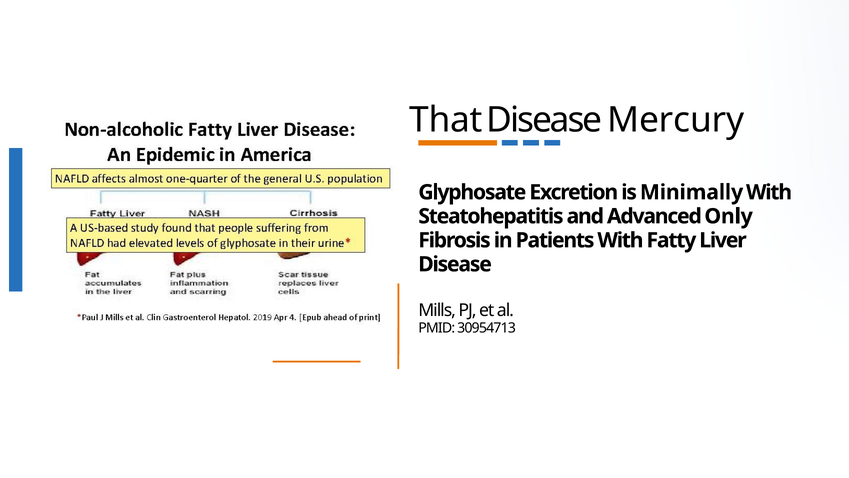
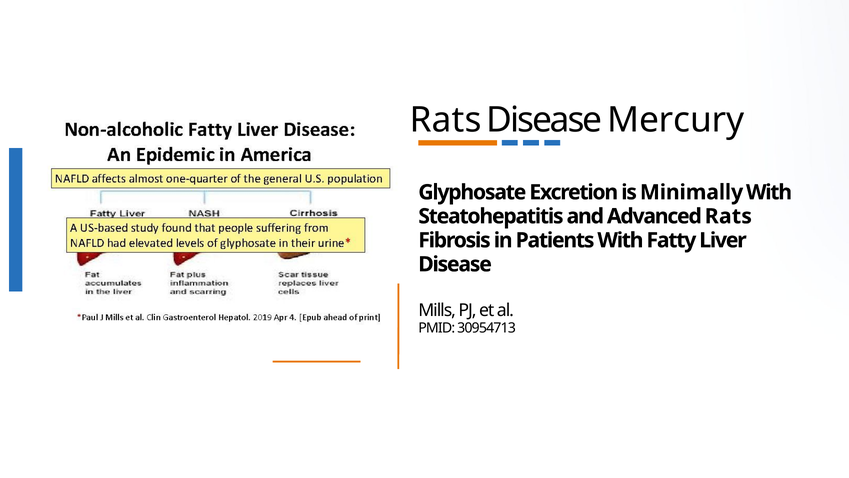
That at (446, 120): That -> Rats
Advanced Only: Only -> Rats
